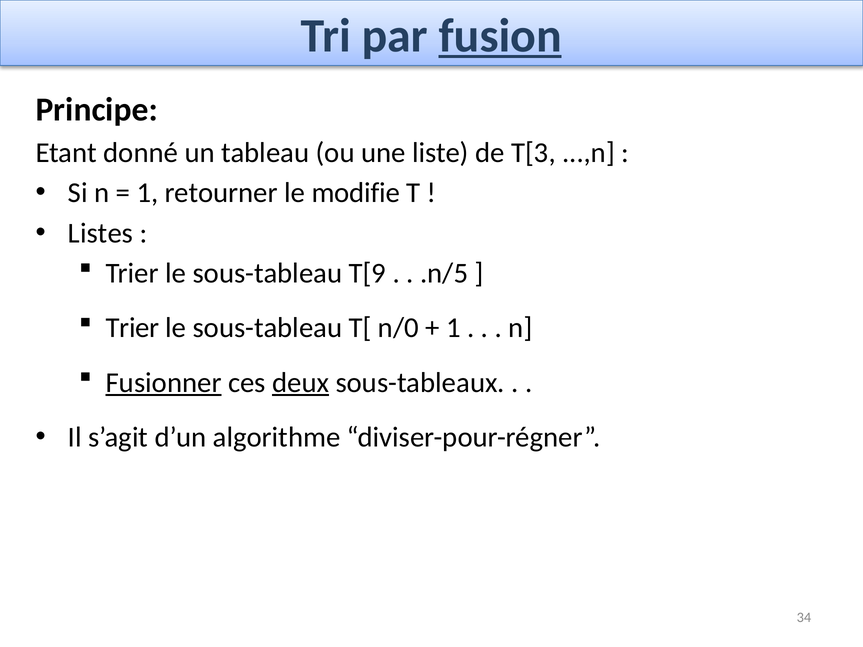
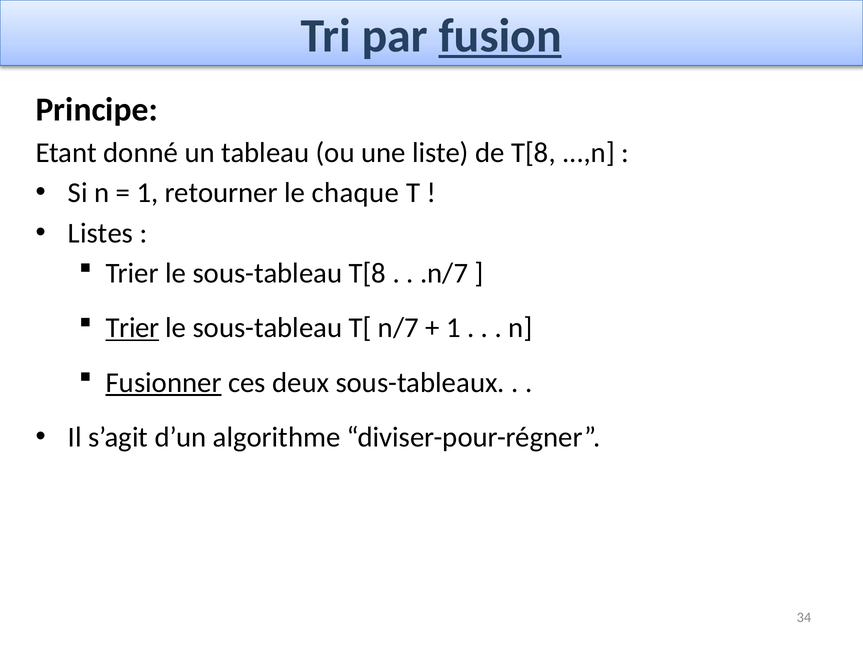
de T[3: T[3 -> T[8
modifie: modifie -> chaque
sous-tableau T[9: T[9 -> T[8
.n/5: .n/5 -> .n/7
Trier at (132, 328) underline: none -> present
n/0: n/0 -> n/7
deux underline: present -> none
